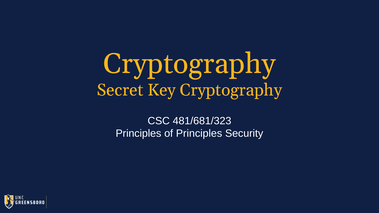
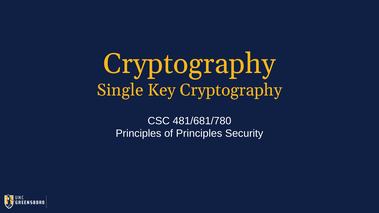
Secret: Secret -> Single
481/681/323: 481/681/323 -> 481/681/780
